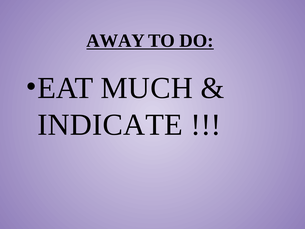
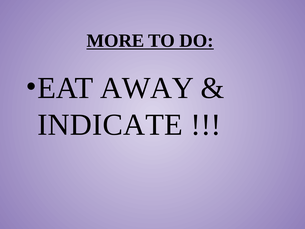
AWAY: AWAY -> MORE
MUCH: MUCH -> AWAY
